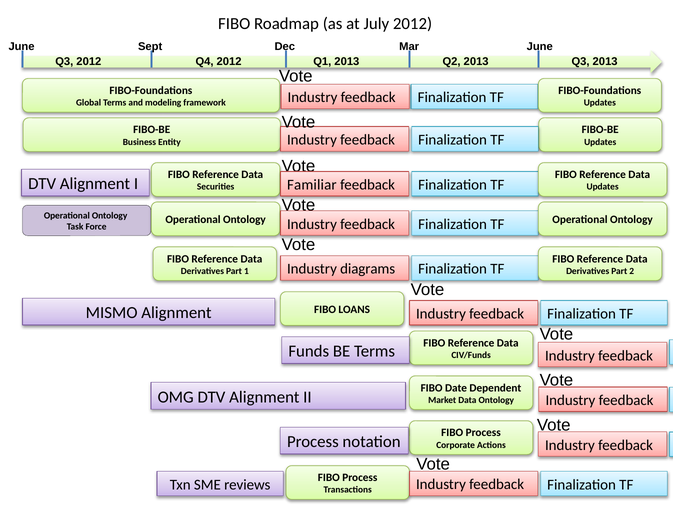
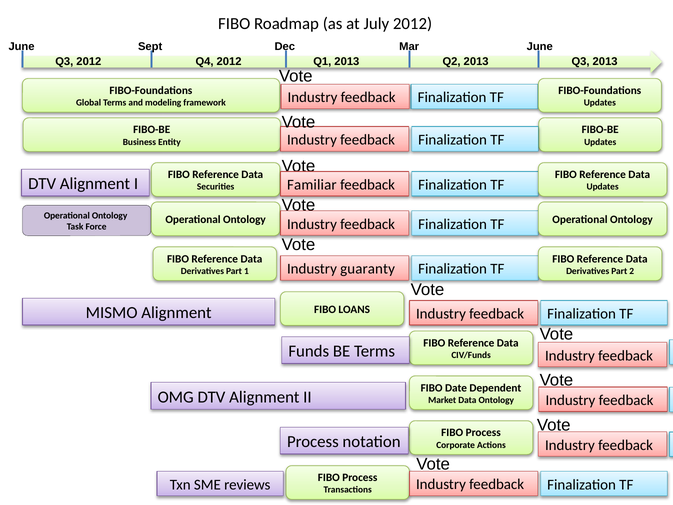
diagrams: diagrams -> guaranty
